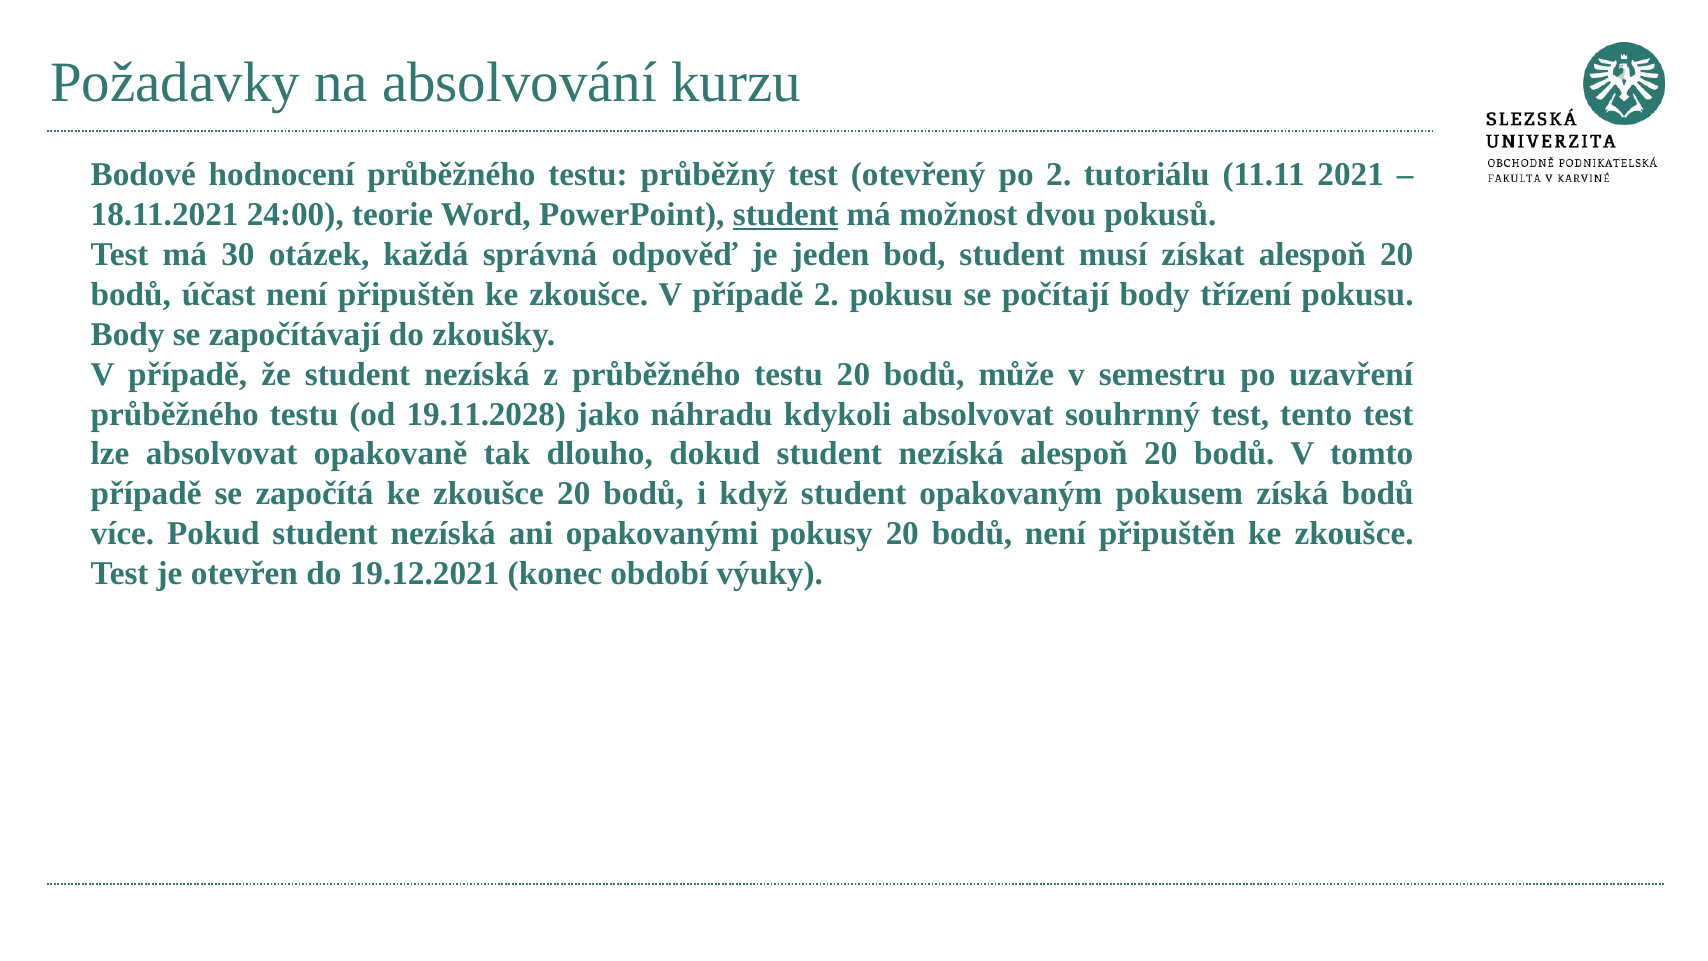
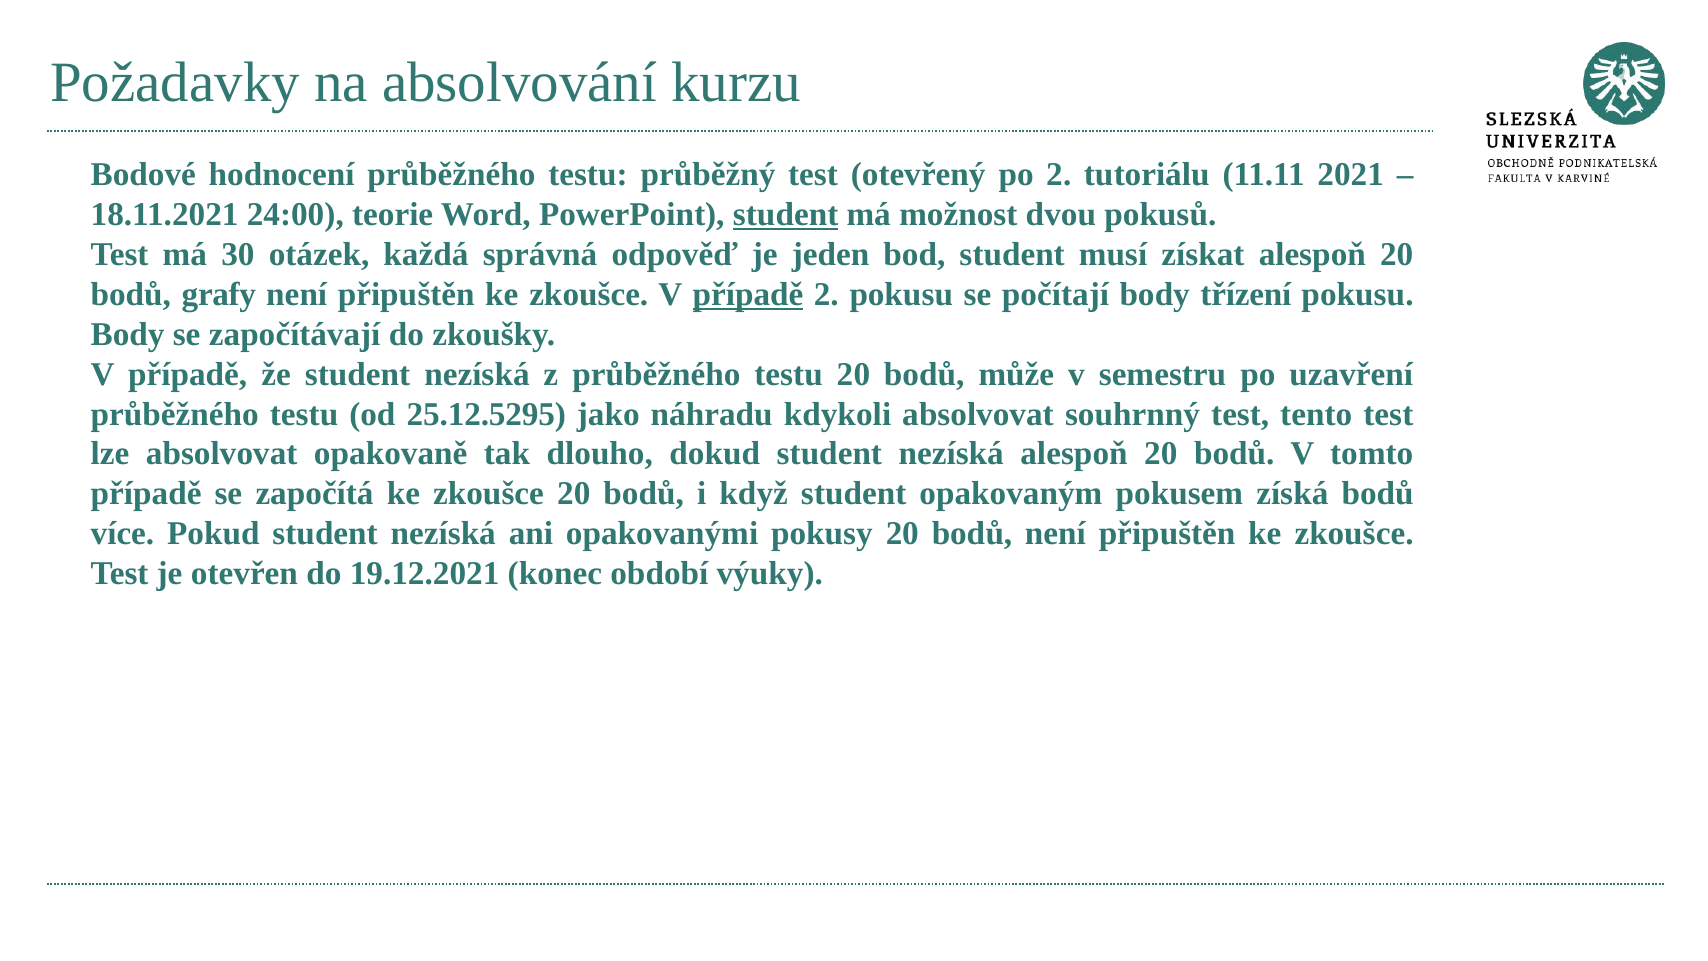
účast: účast -> grafy
případě at (748, 294) underline: none -> present
19.11.2028: 19.11.2028 -> 25.12.5295
